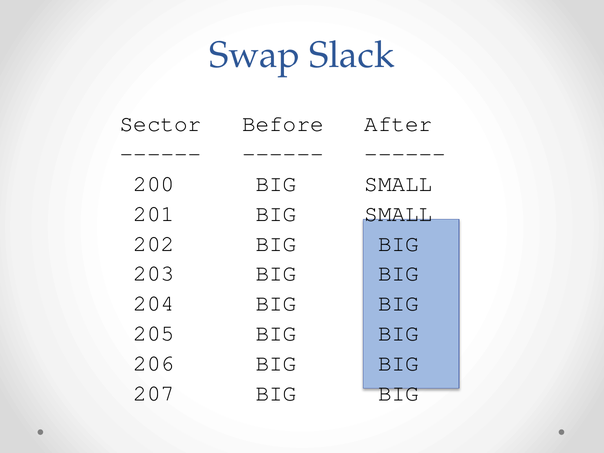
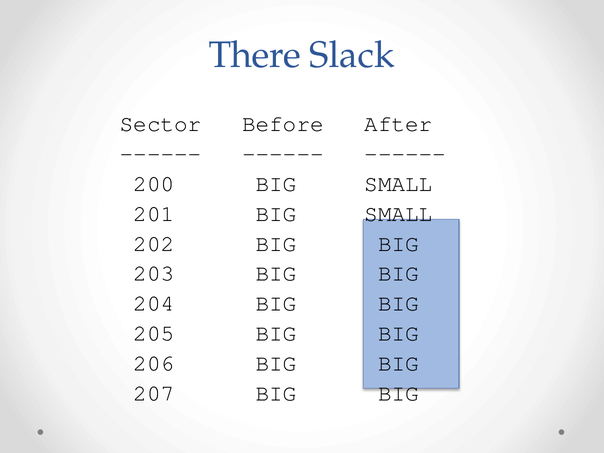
Swap: Swap -> There
